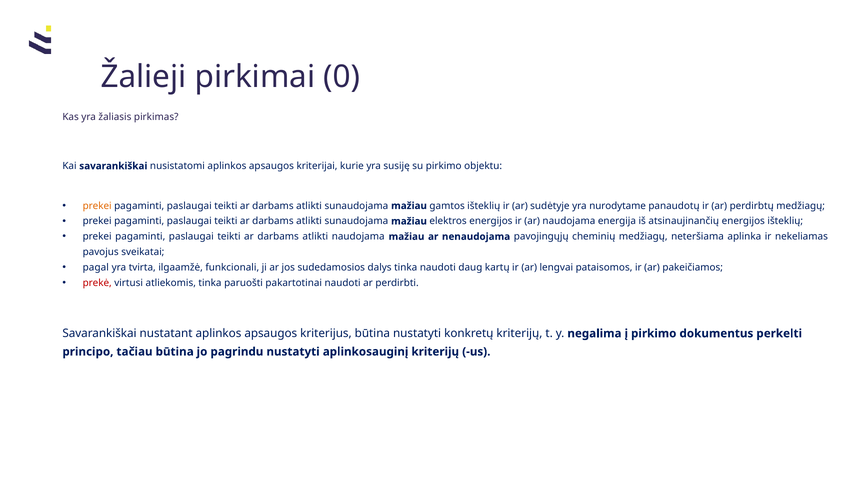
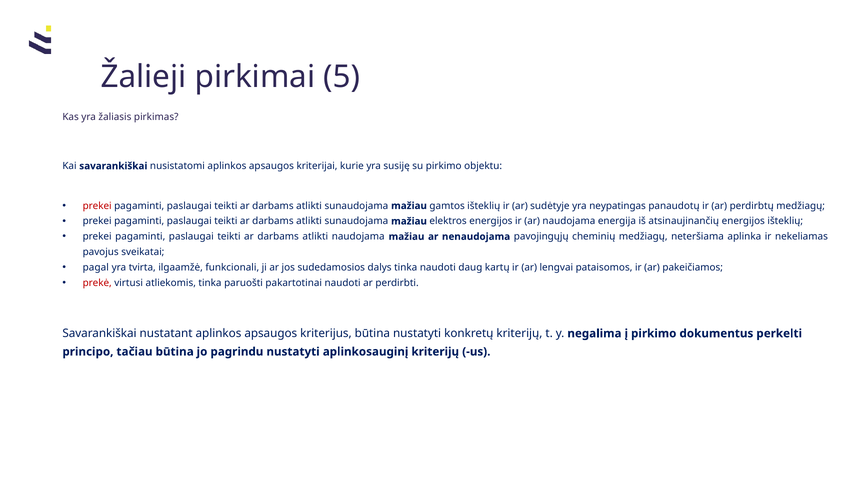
0: 0 -> 5
prekei at (97, 206) colour: orange -> red
nurodytame: nurodytame -> neypatingas
